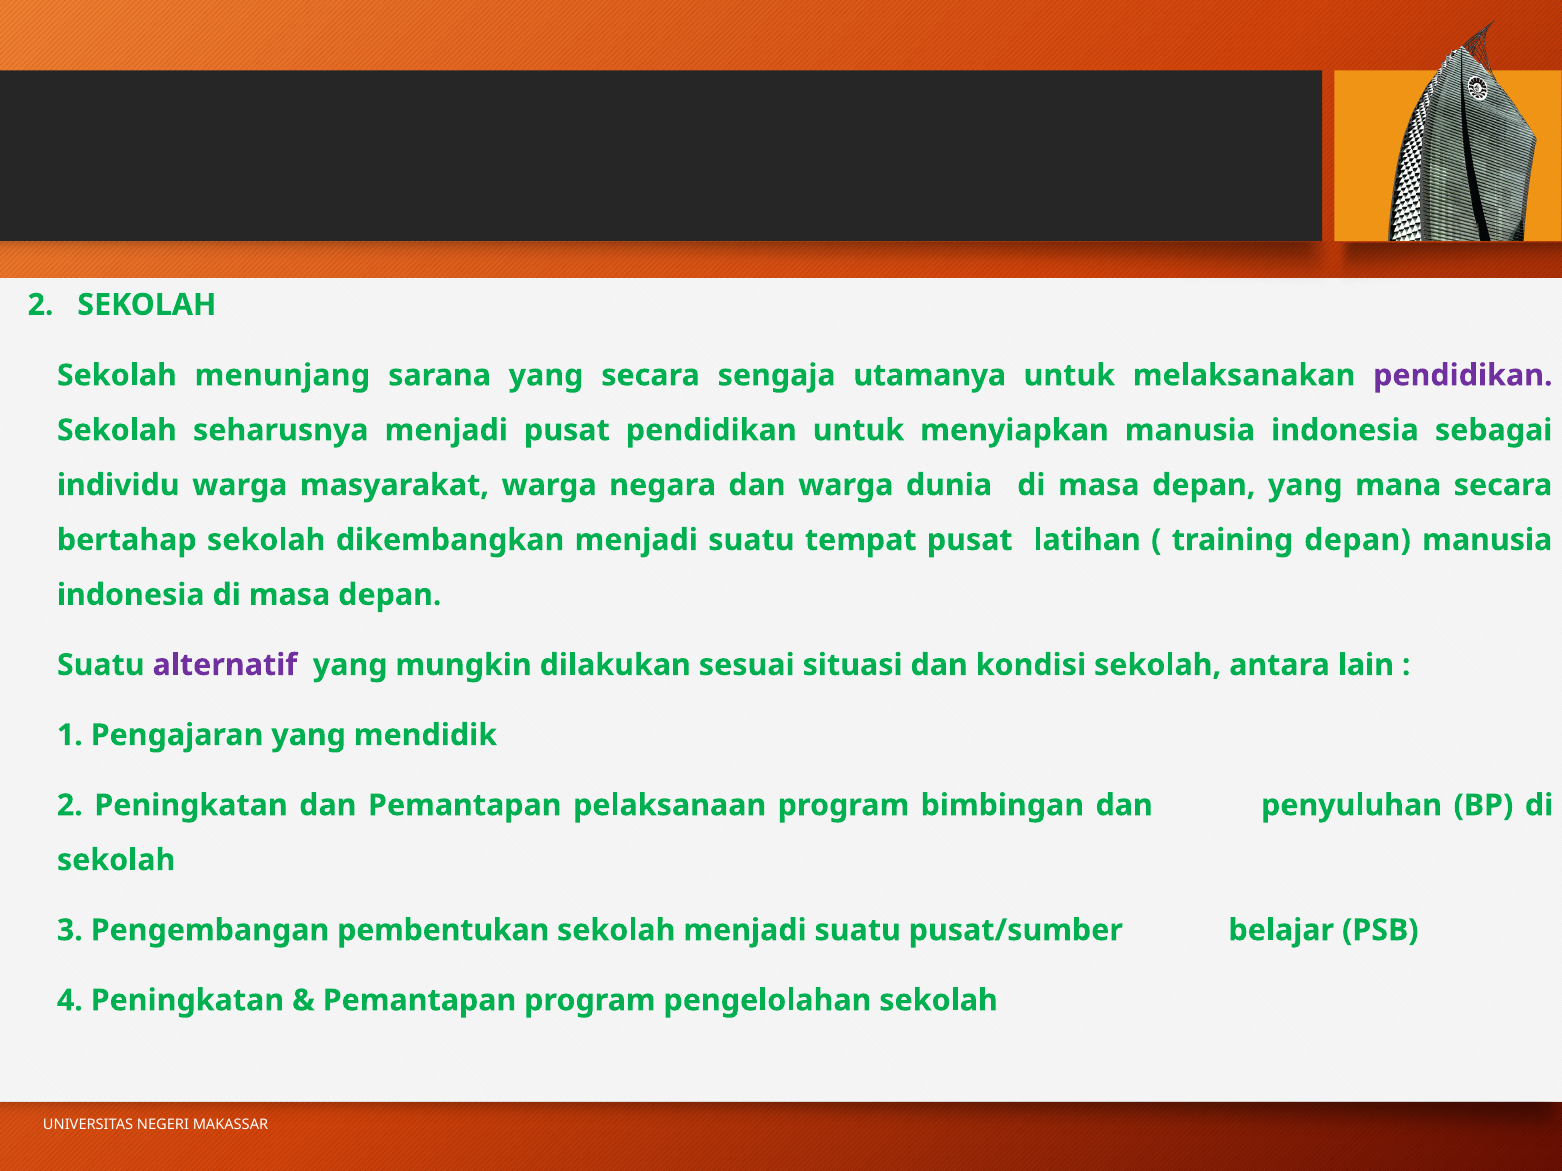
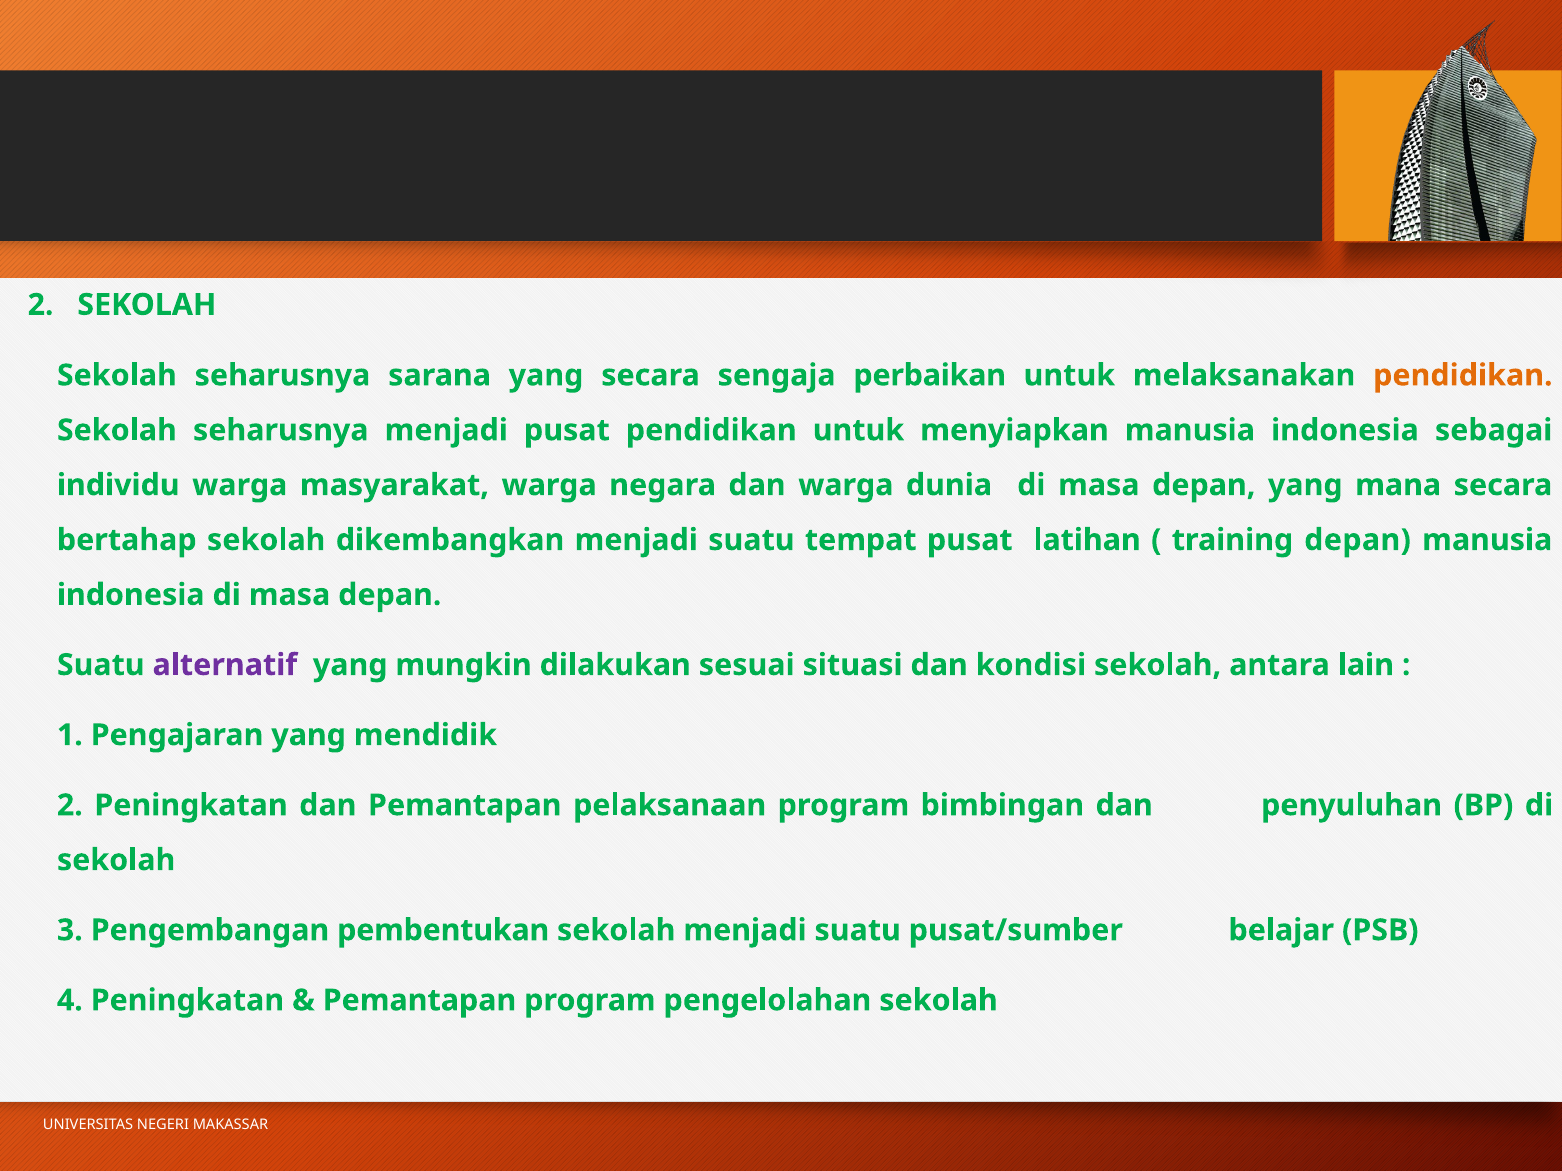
menunjang at (282, 376): menunjang -> seharusnya
utamanya: utamanya -> perbaikan
pendidikan at (1463, 376) colour: purple -> orange
